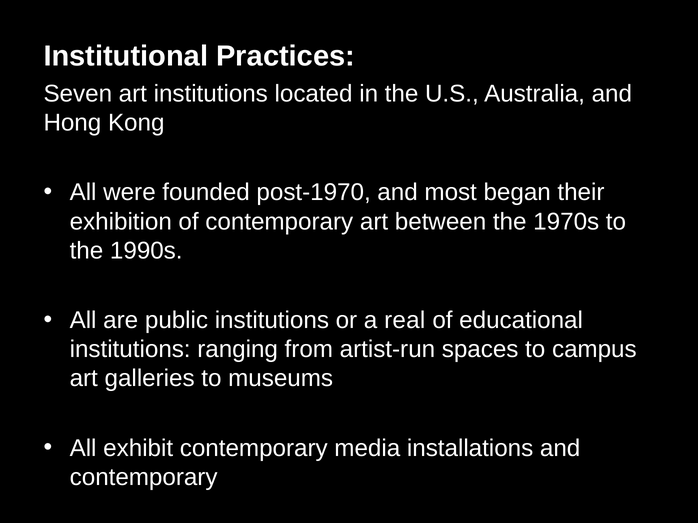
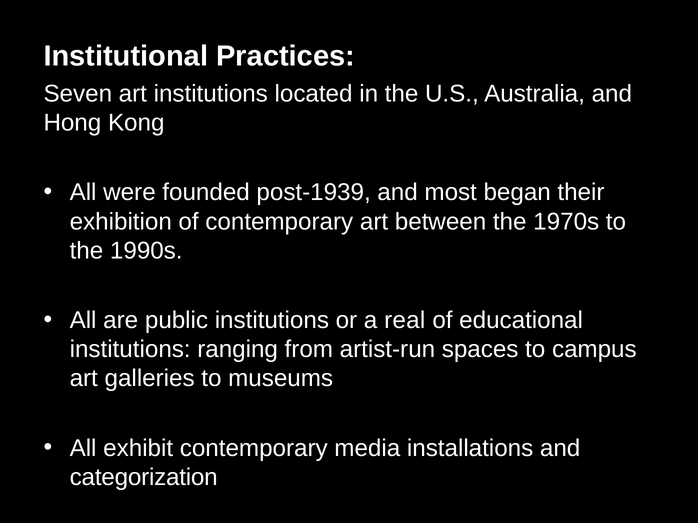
post-1970: post-1970 -> post-1939
contemporary at (144, 478): contemporary -> categorization
